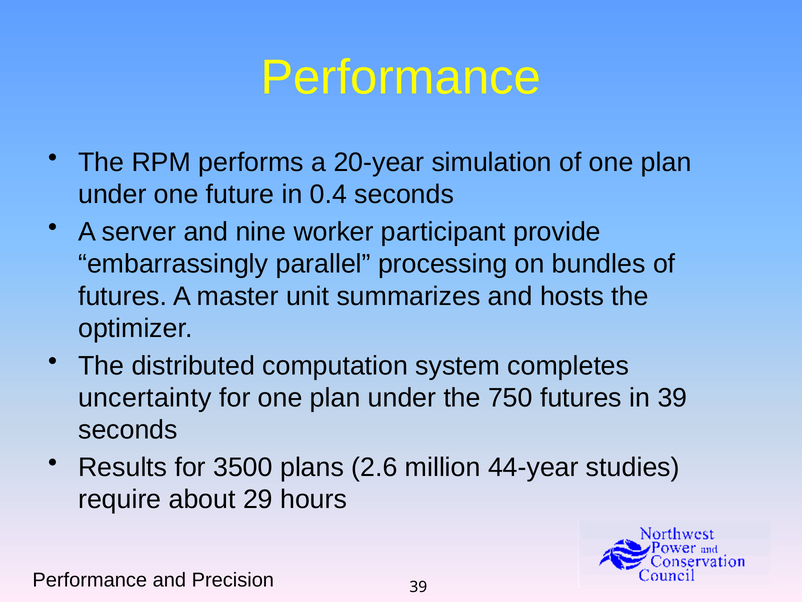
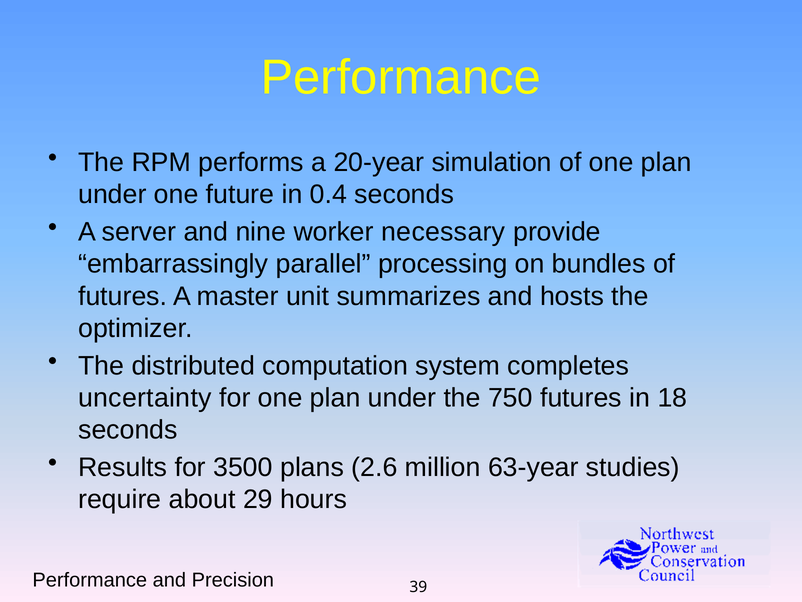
participant: participant -> necessary
in 39: 39 -> 18
44-year: 44-year -> 63-year
